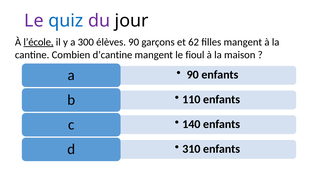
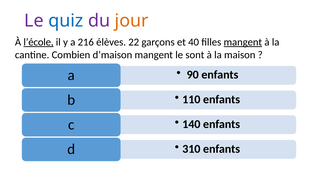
jour colour: black -> orange
300: 300 -> 216
élèves 90: 90 -> 22
62: 62 -> 40
mangent at (243, 42) underline: none -> present
d’cantine: d’cantine -> d’maison
fioul: fioul -> sont
